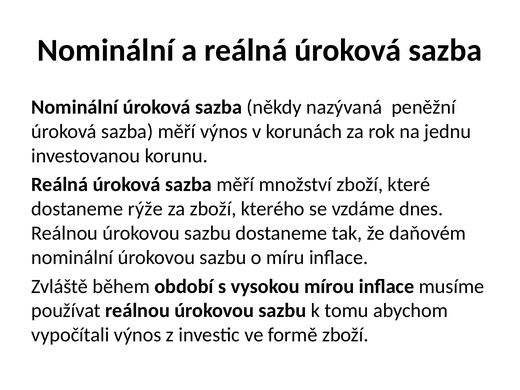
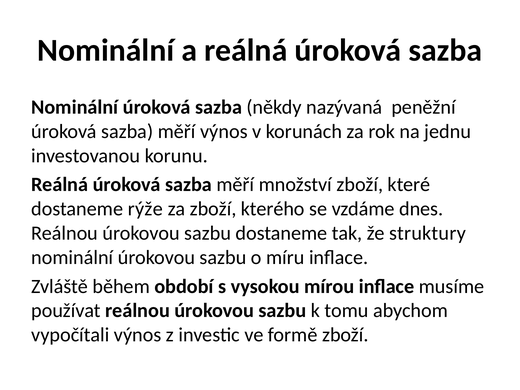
daňovém: daňovém -> struktury
